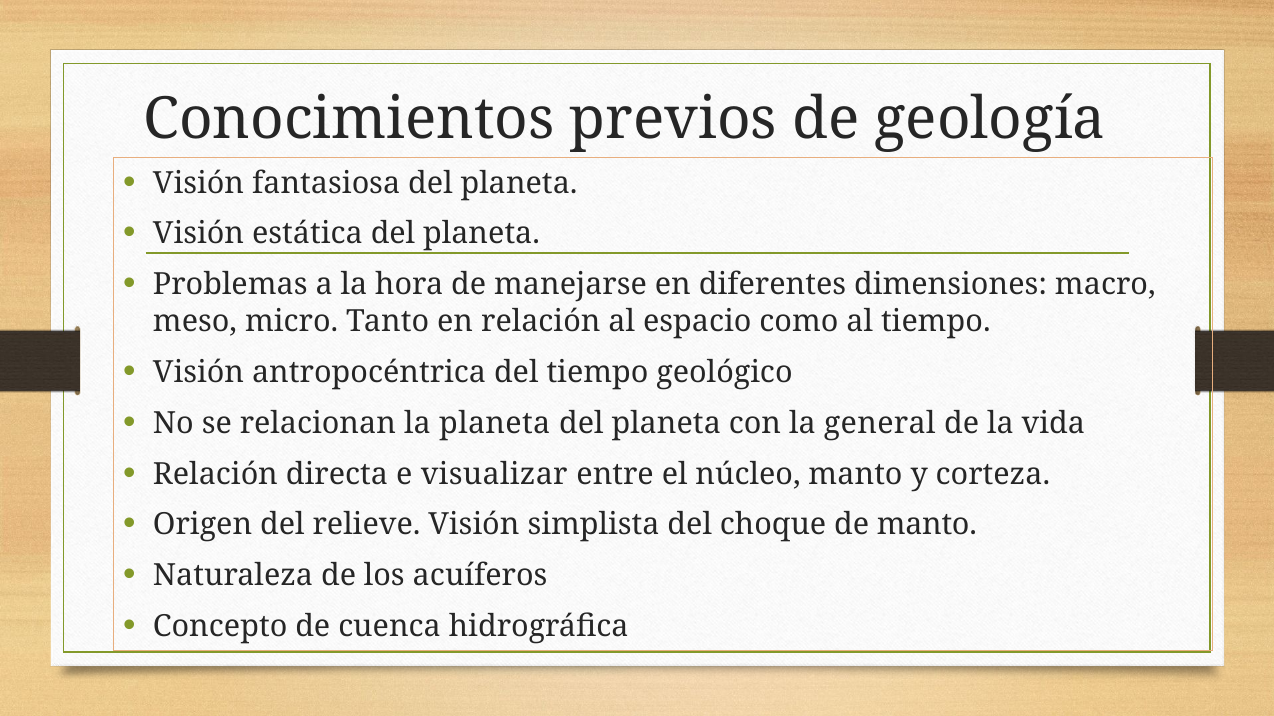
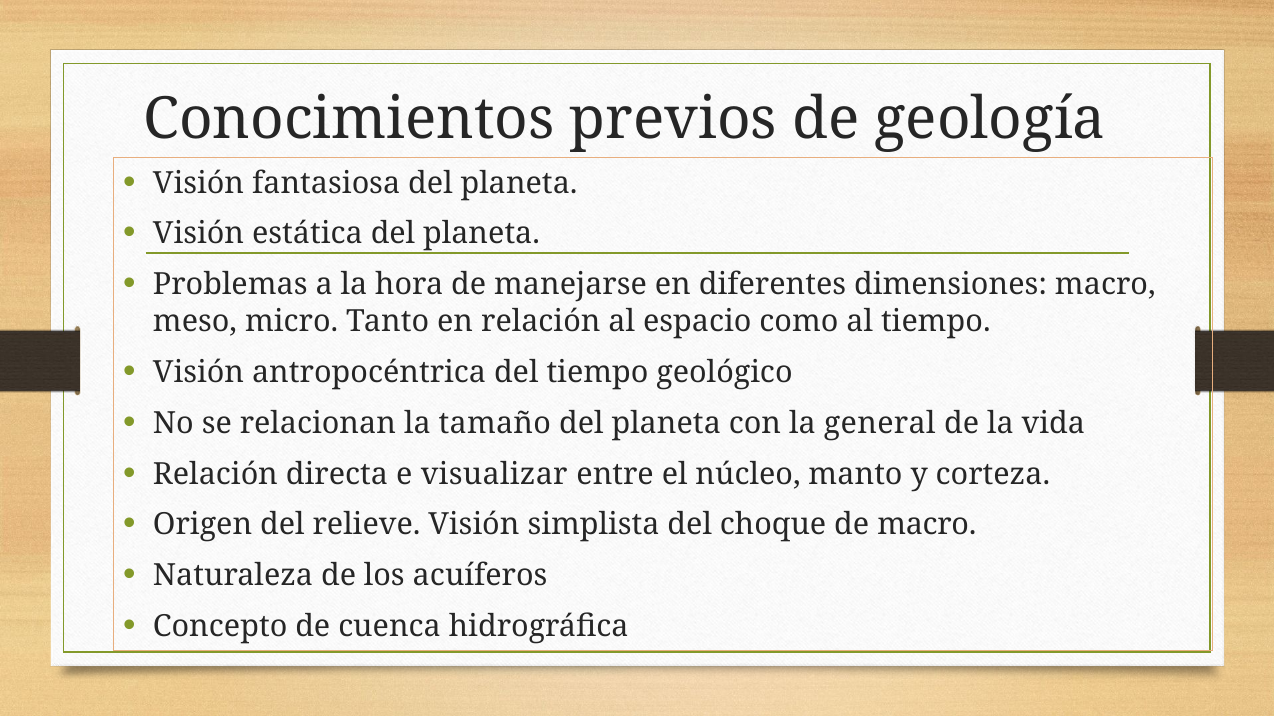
la planeta: planeta -> tamaño
de manto: manto -> macro
